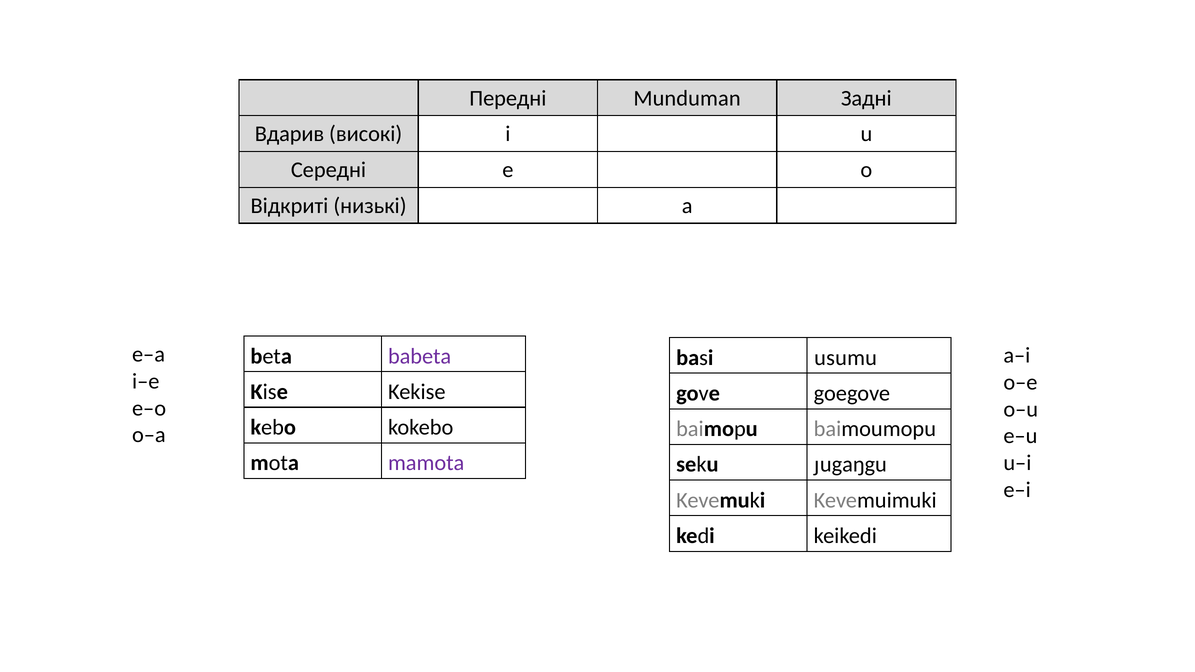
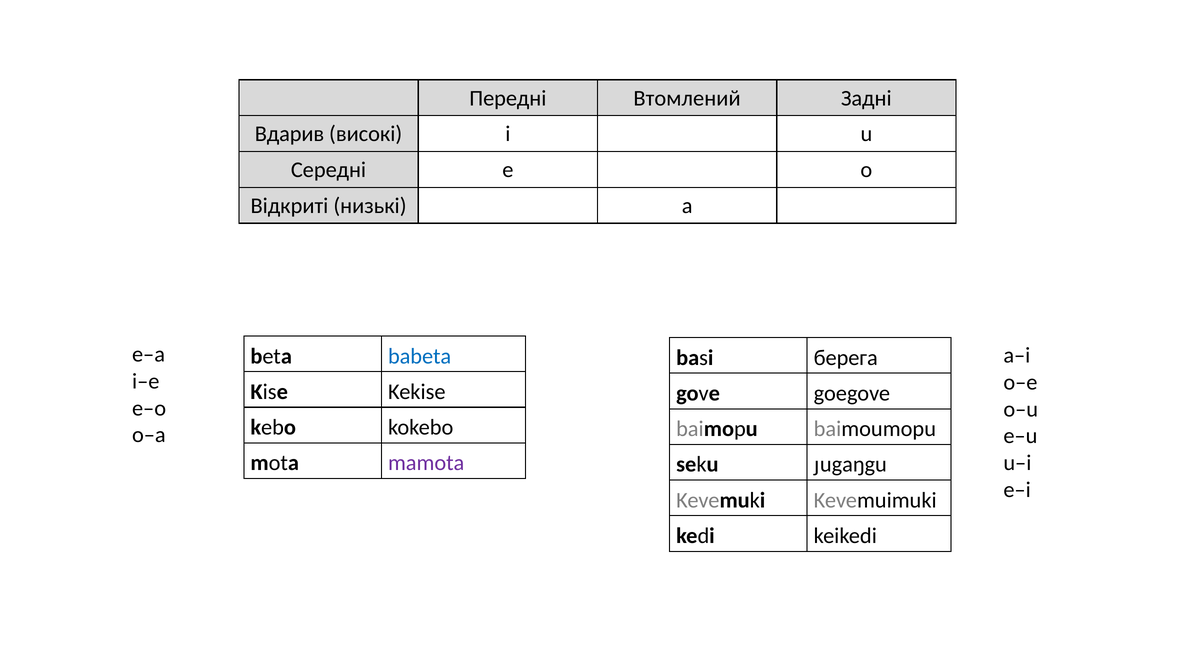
Munduman: Munduman -> Втомлений
babeta colour: purple -> blue
usumu: usumu -> берега
